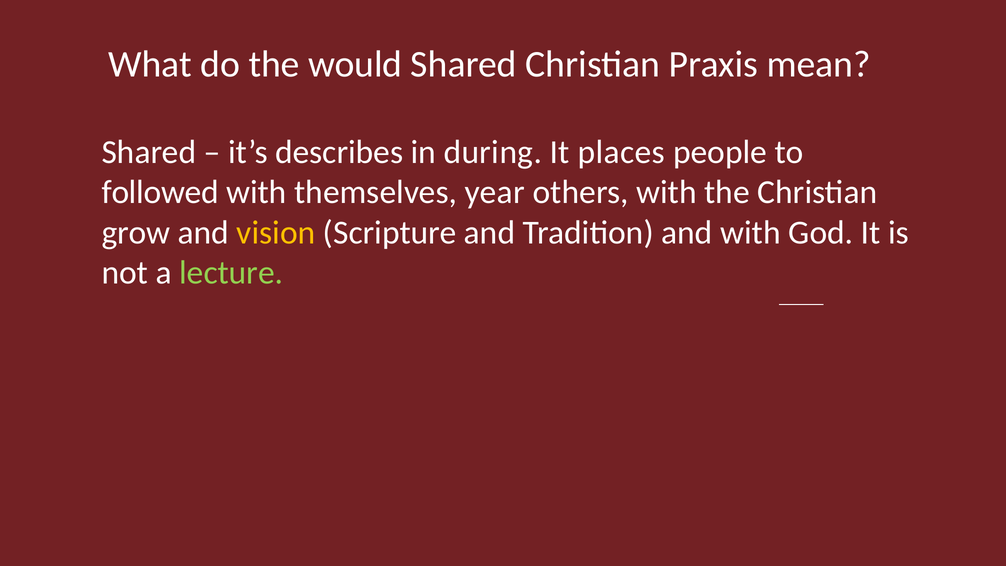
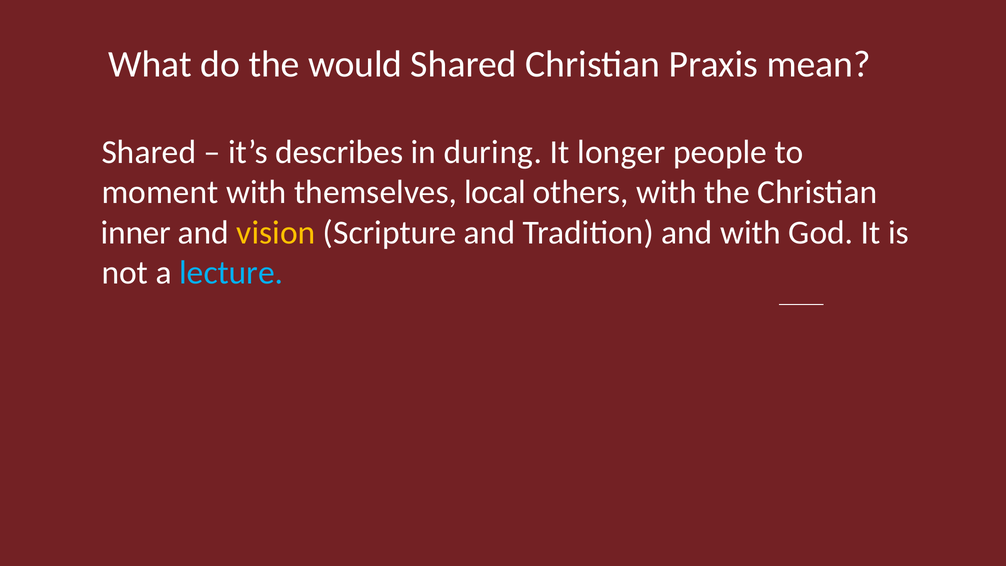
places: places -> longer
followed: followed -> moment
year: year -> local
grow: grow -> inner
lecture colour: light green -> light blue
